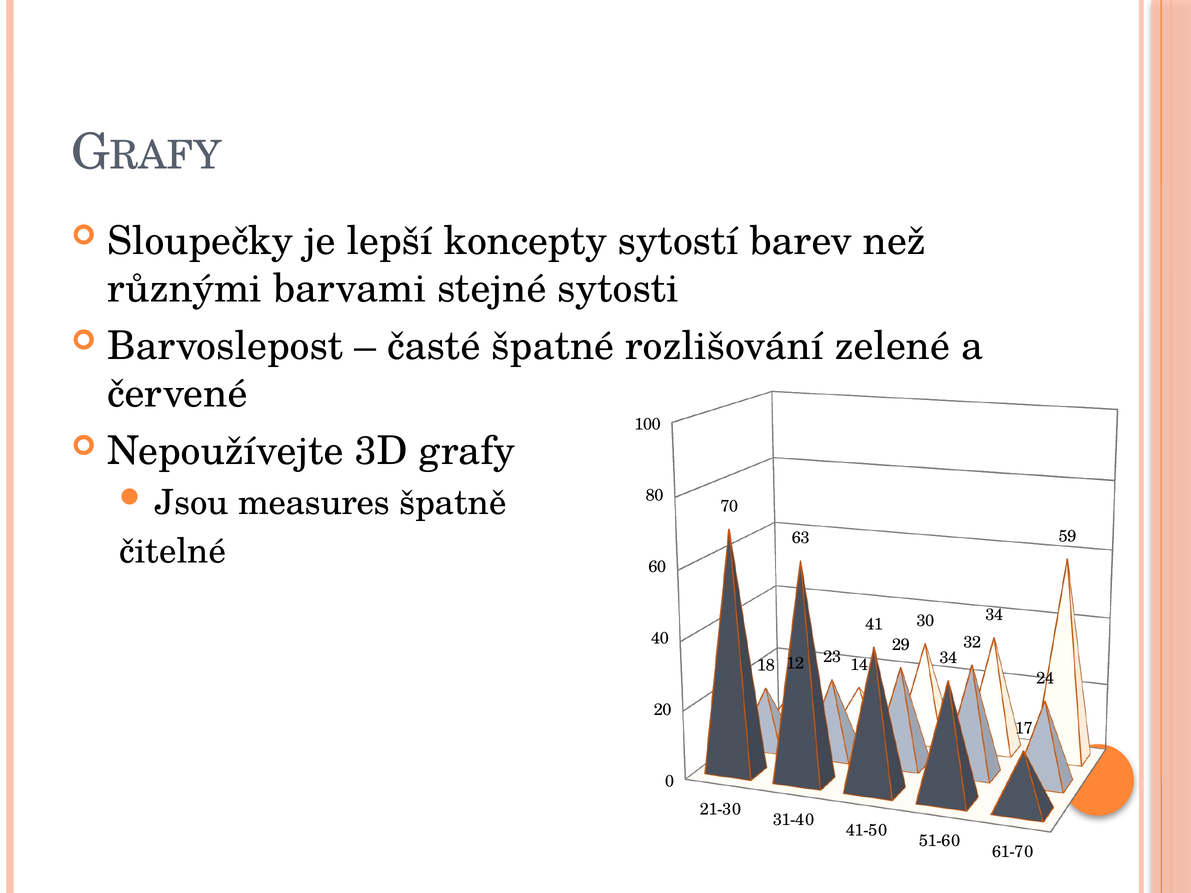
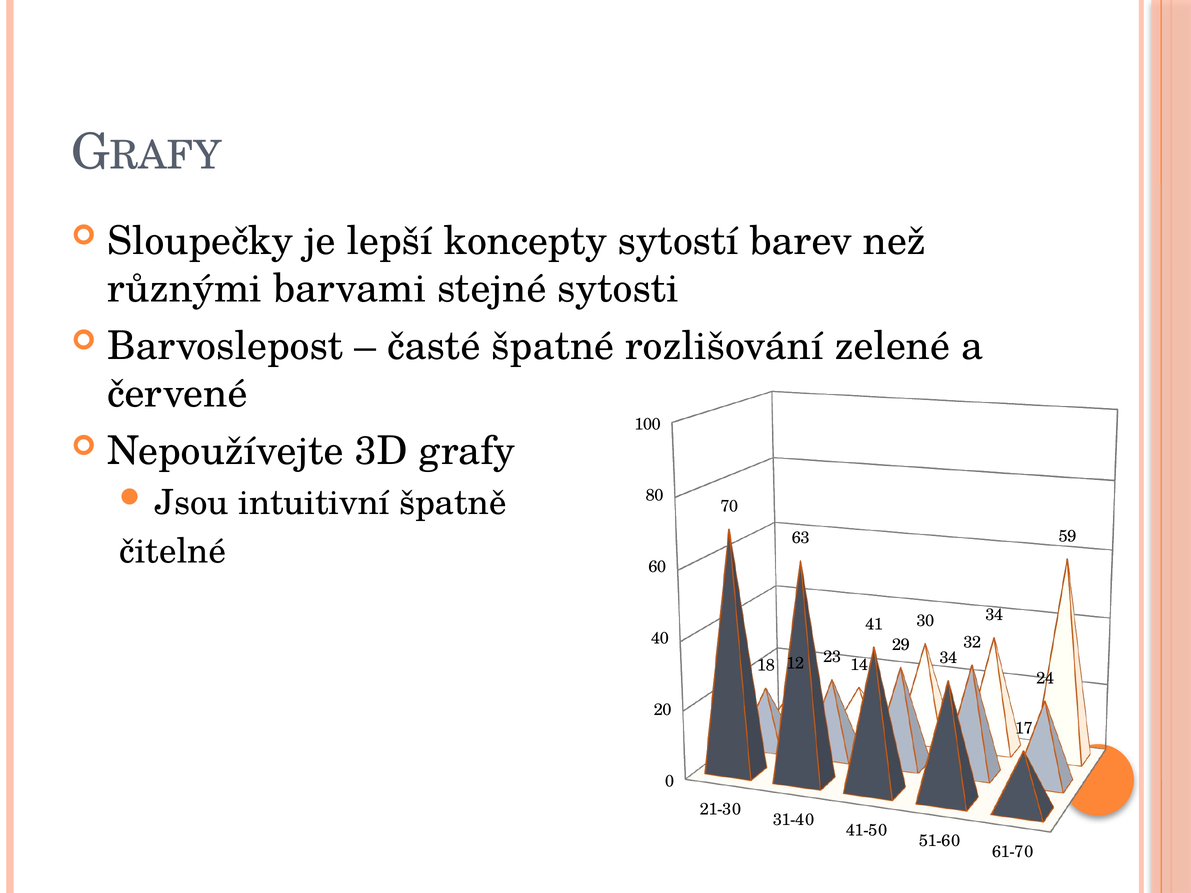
measures: measures -> intuitivní
